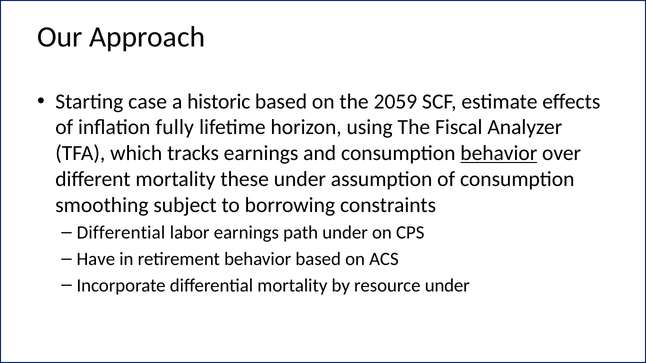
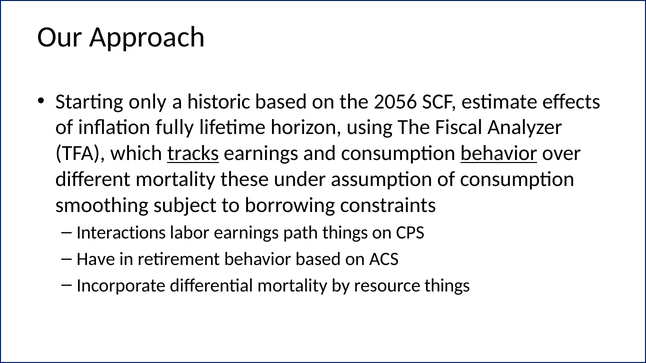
case: case -> only
2059: 2059 -> 2056
tracks underline: none -> present
Differential at (121, 233): Differential -> Interactions
path under: under -> things
resource under: under -> things
